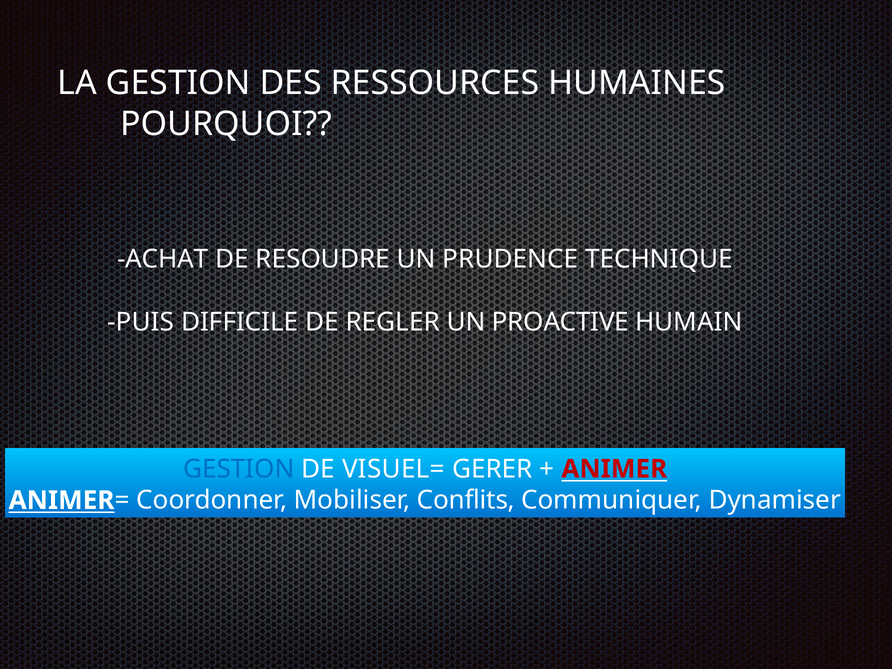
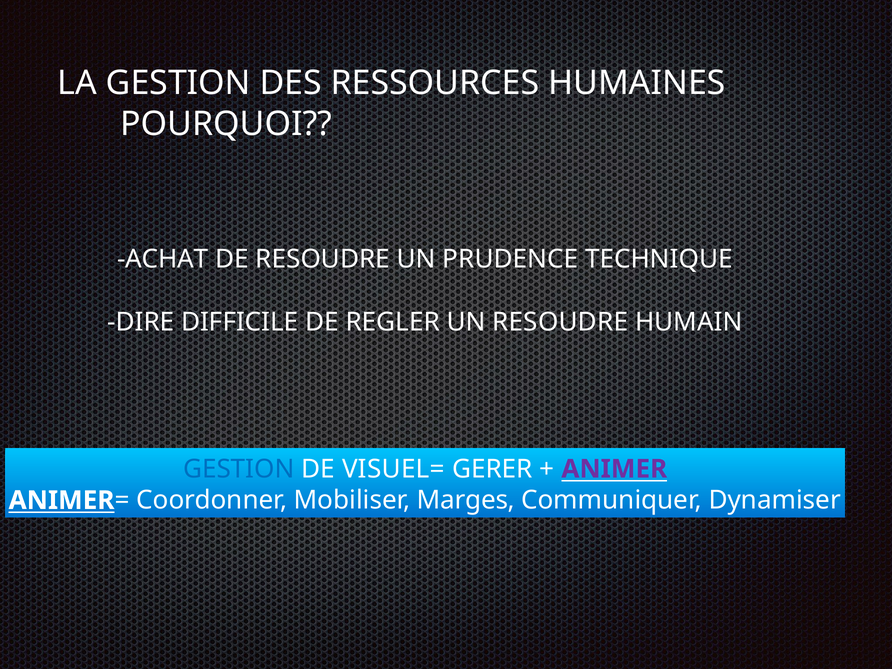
PUIS: PUIS -> DIRE
UN PROACTIVE: PROACTIVE -> RESOUDRE
ANIMER at (614, 469) colour: red -> purple
Conflits: Conflits -> Marges
